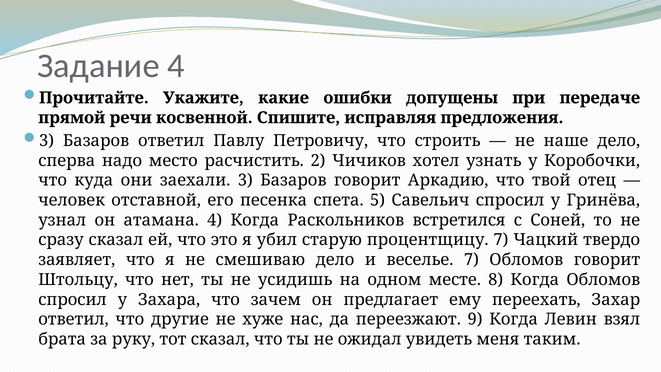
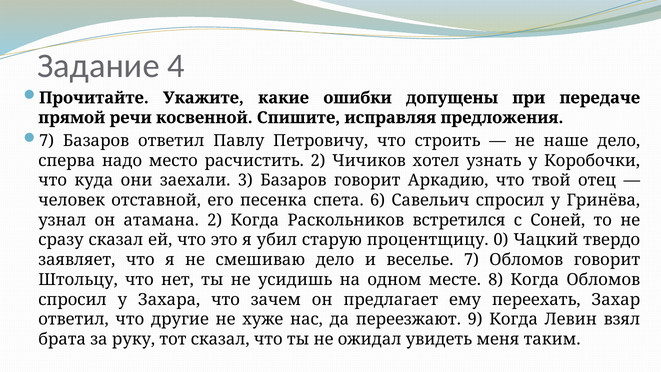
3 at (47, 141): 3 -> 7
5: 5 -> 6
атамана 4: 4 -> 2
процентщицу 7: 7 -> 0
